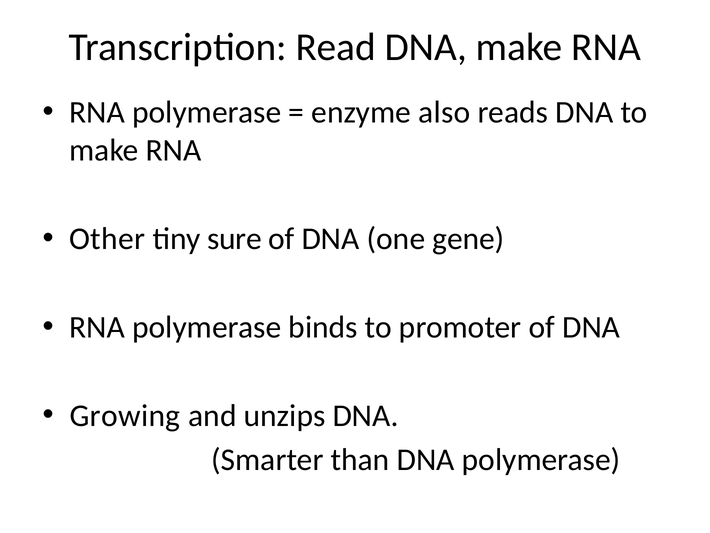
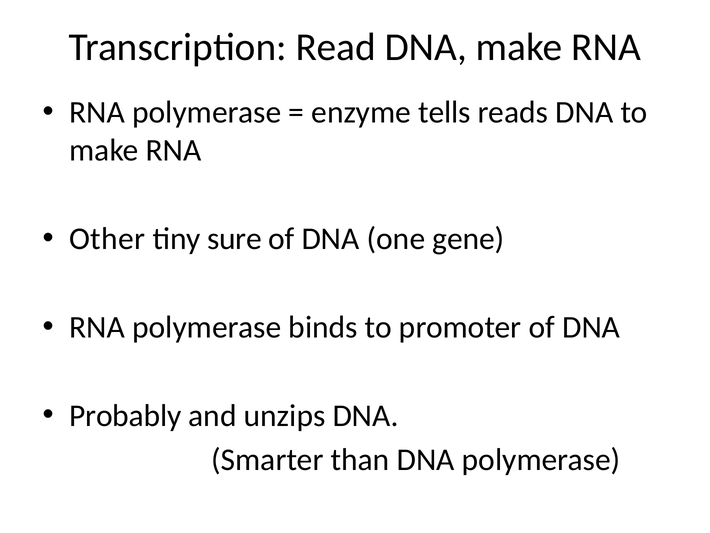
also: also -> tells
Growing: Growing -> Probably
